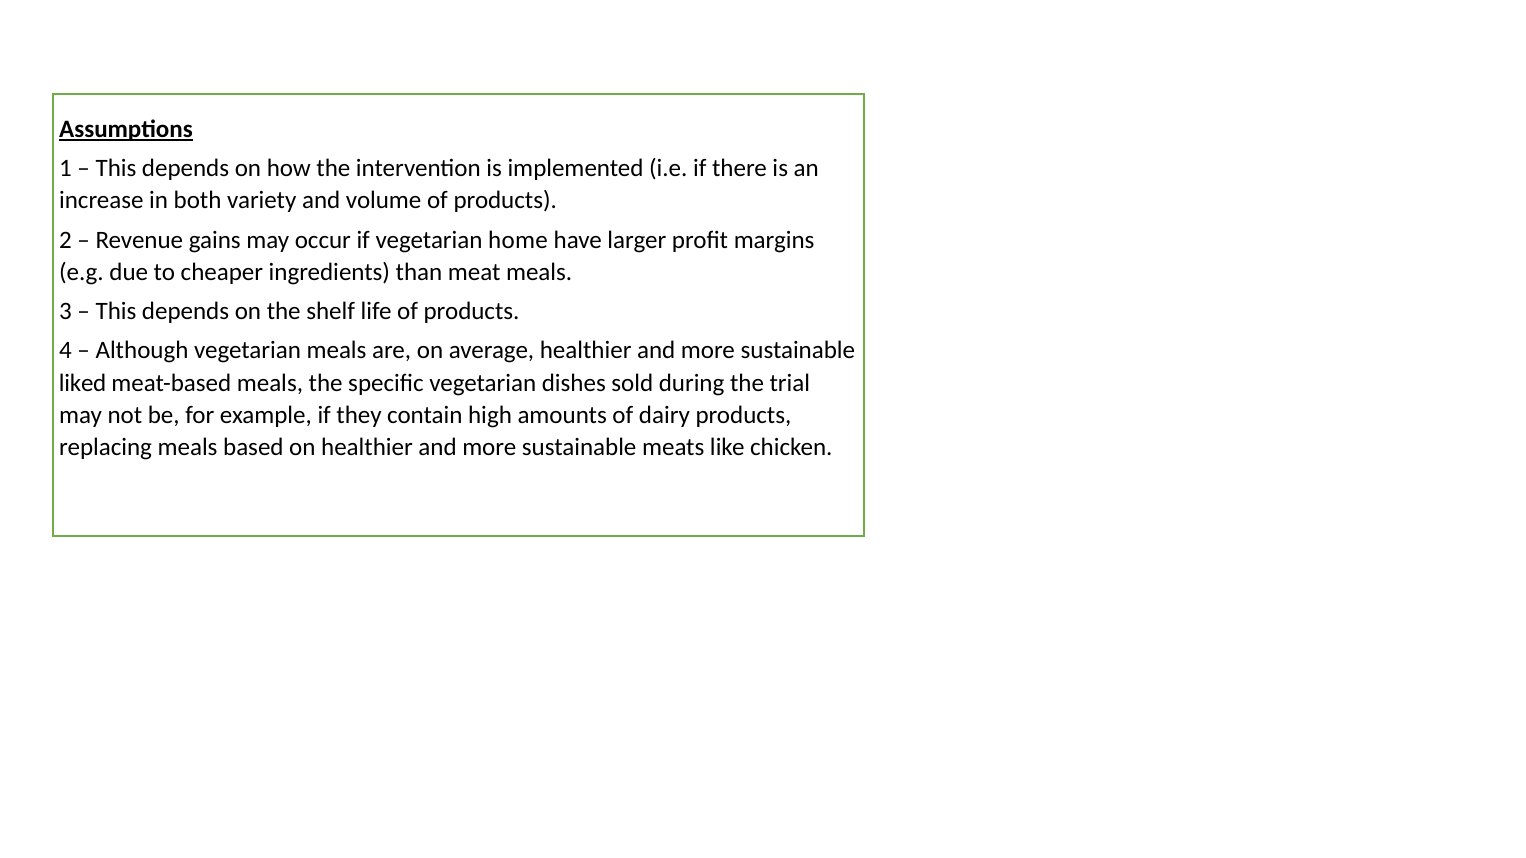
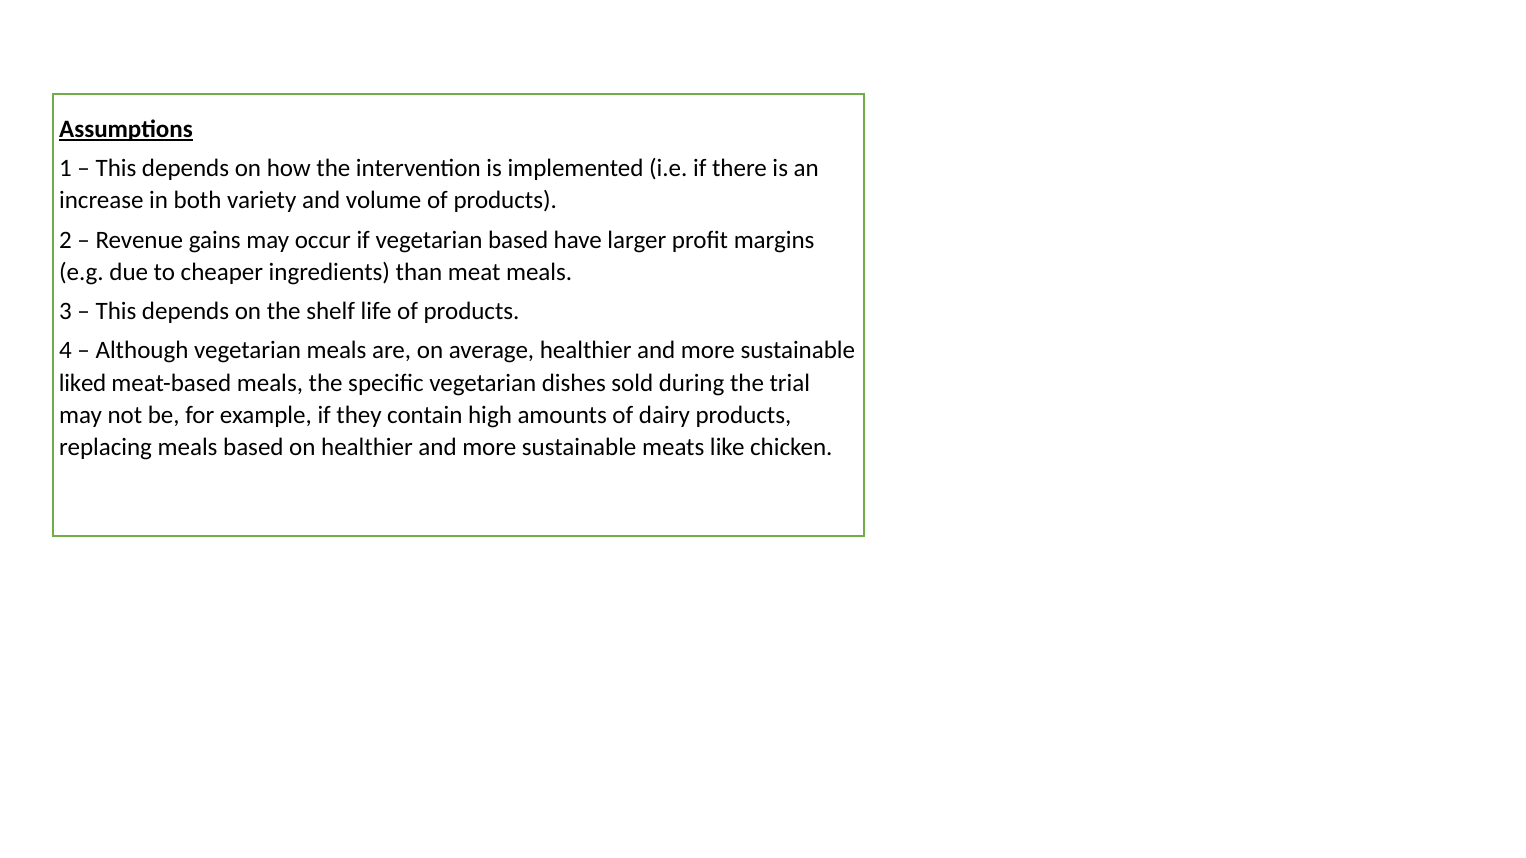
vegetarian home: home -> based
